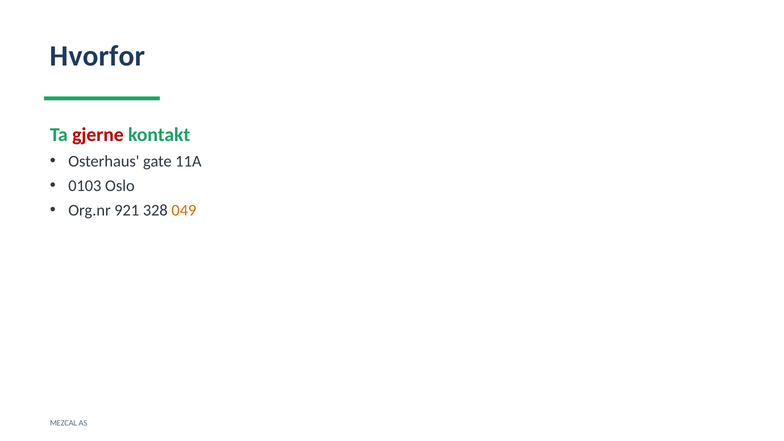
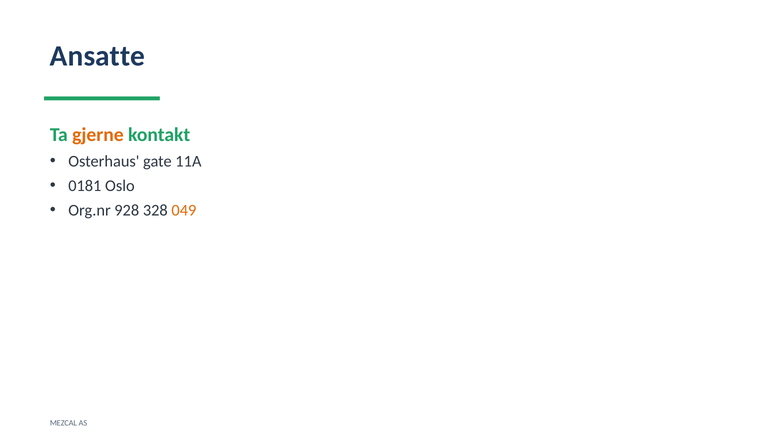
Hvorfor: Hvorfor -> Ansatte
gjerne colour: red -> orange
0103: 0103 -> 0181
921: 921 -> 928
